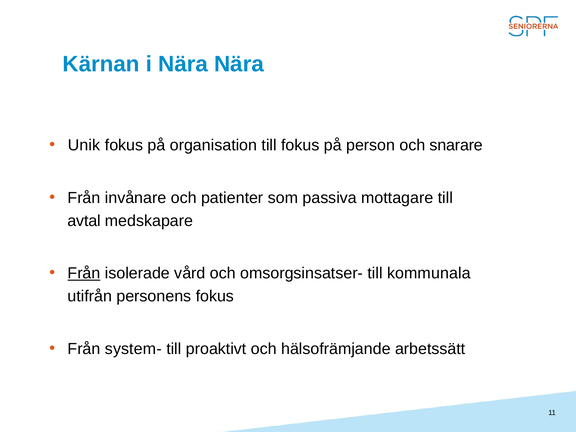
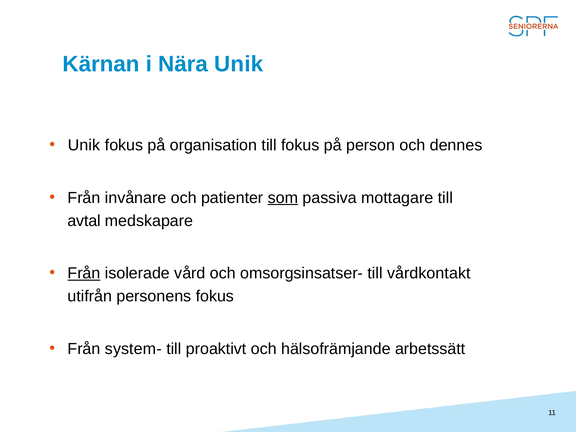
Nära Nära: Nära -> Unik
snarare: snarare -> dennes
som underline: none -> present
kommunala: kommunala -> vårdkontakt
